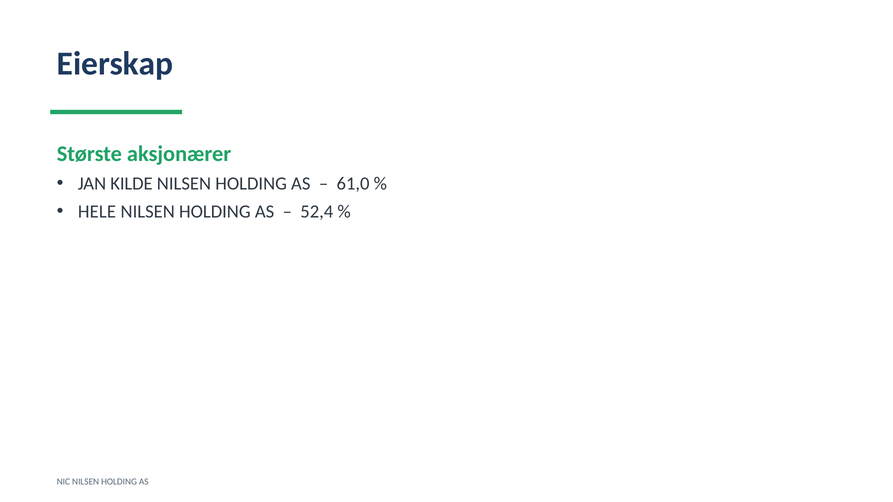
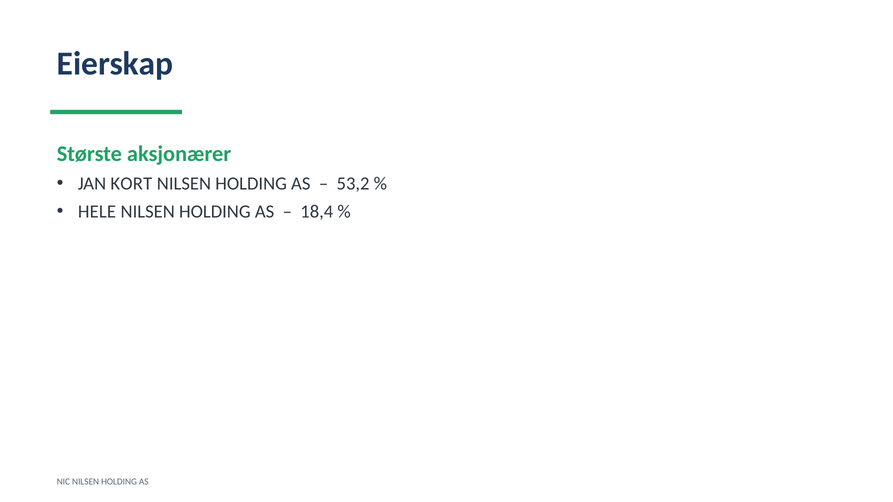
KILDE: KILDE -> KORT
61,0: 61,0 -> 53,2
52,4: 52,4 -> 18,4
